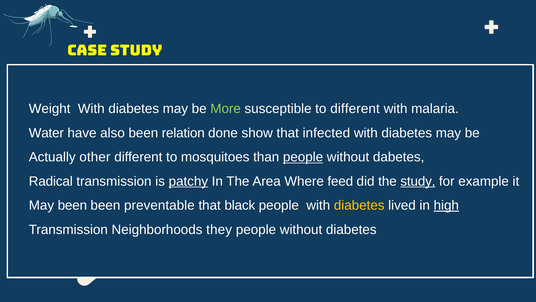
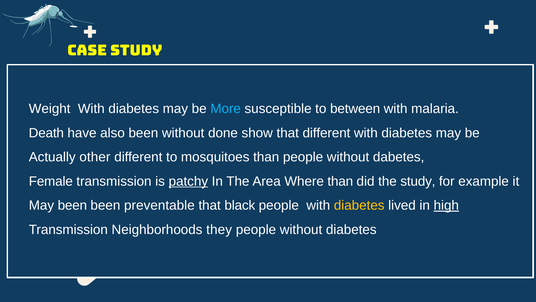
More colour: light green -> light blue
to different: different -> between
Water: Water -> Death
been relation: relation -> without
that infected: infected -> different
people at (303, 157) underline: present -> none
Radical: Radical -> Female
Where feed: feed -> than
study at (418, 181) underline: present -> none
